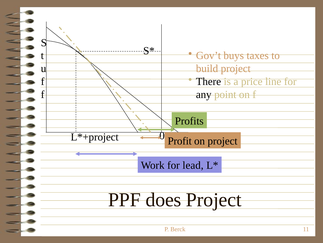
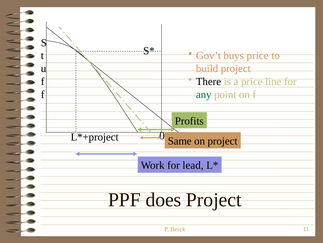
buys taxes: taxes -> price
any colour: black -> green
Profit: Profit -> Same
